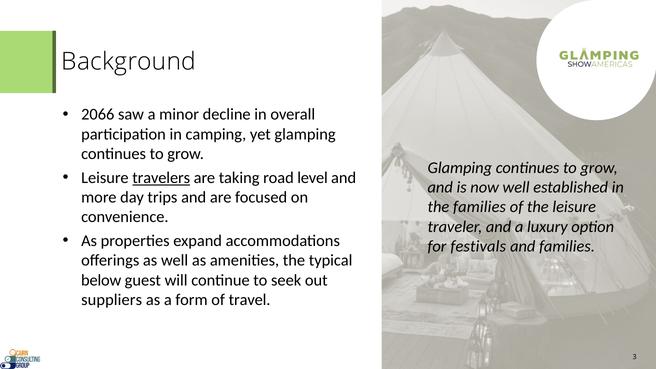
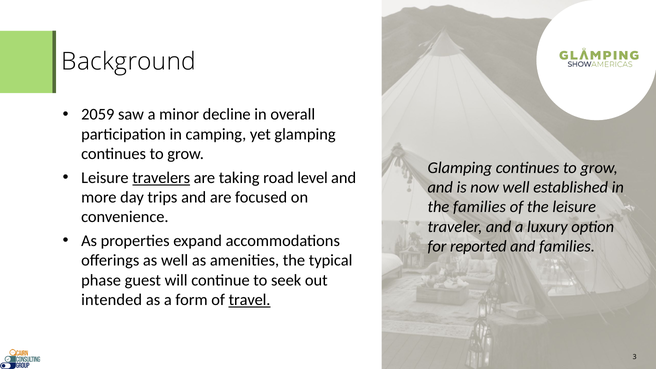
2066: 2066 -> 2059
festivals: festivals -> reported
below: below -> phase
suppliers: suppliers -> intended
travel underline: none -> present
